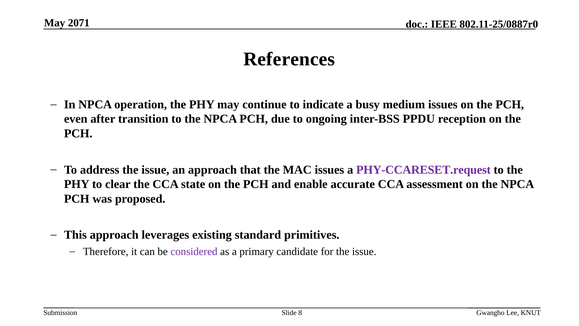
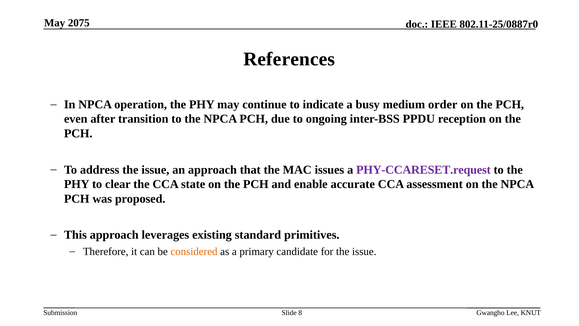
2071: 2071 -> 2075
medium issues: issues -> order
considered colour: purple -> orange
